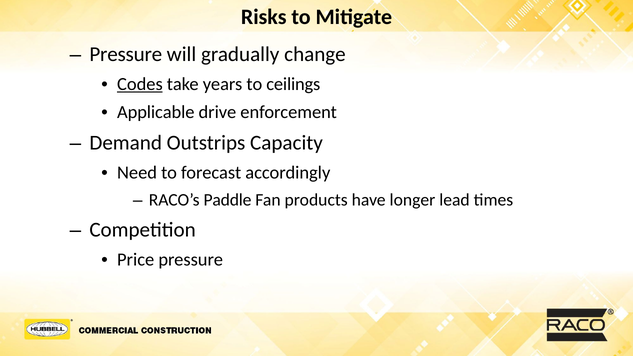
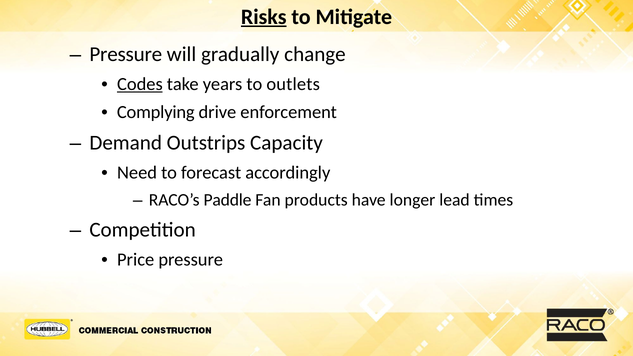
Risks underline: none -> present
ceilings: ceilings -> outlets
Applicable: Applicable -> Complying
